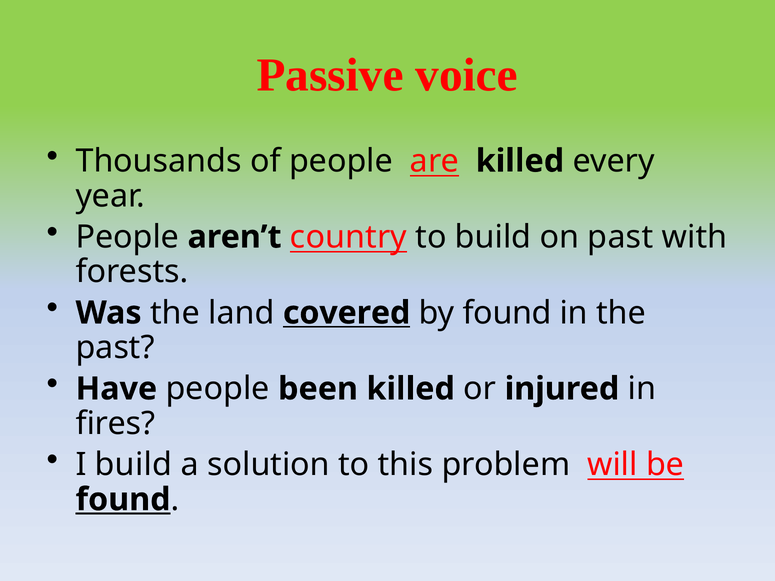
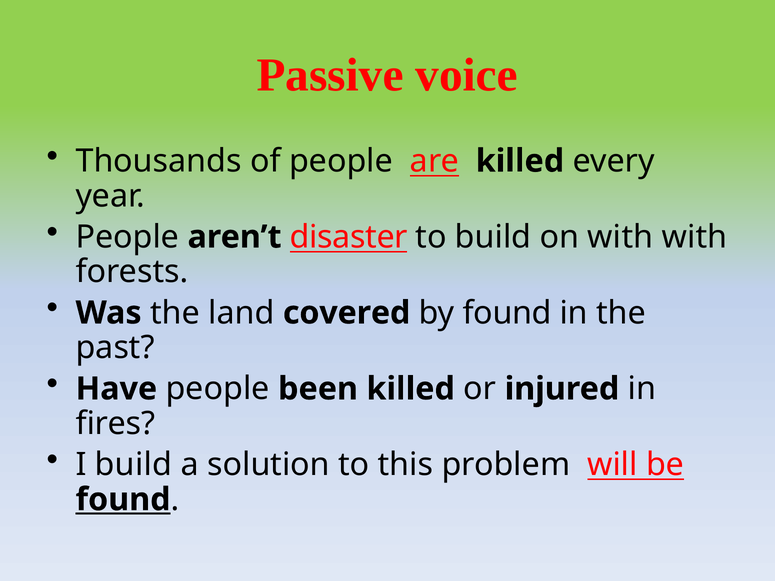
country: country -> disaster
on past: past -> with
covered underline: present -> none
